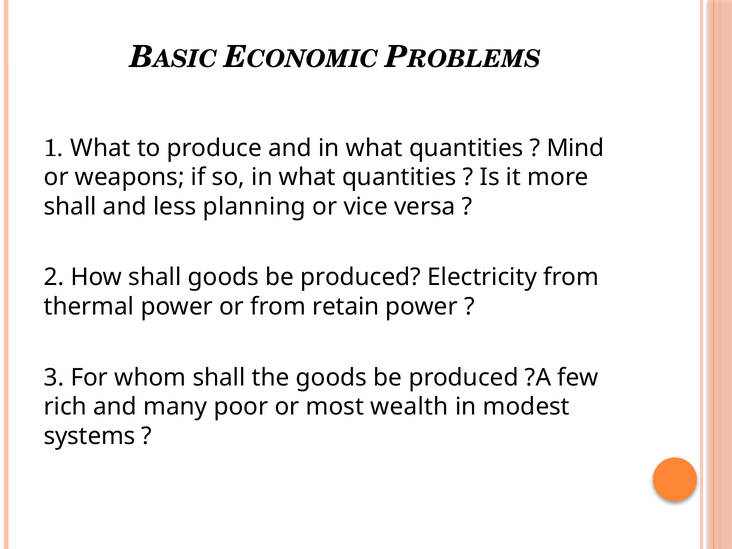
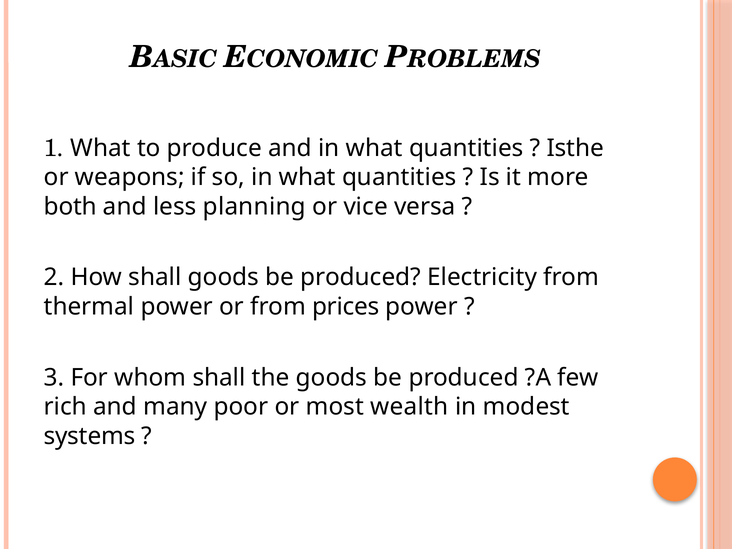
Mind: Mind -> Isthe
shall at (70, 207): shall -> both
retain: retain -> prices
